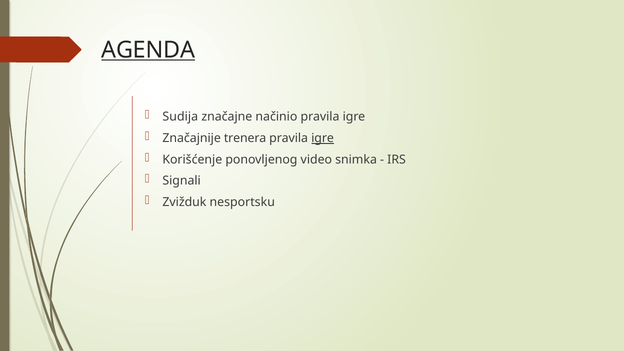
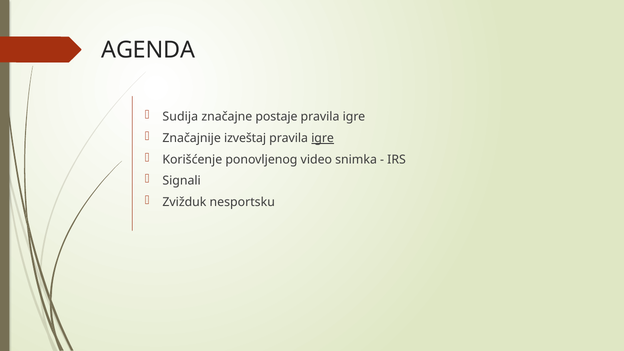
AGENDA underline: present -> none
načinio: načinio -> postaje
trenera: trenera -> izveštaj
